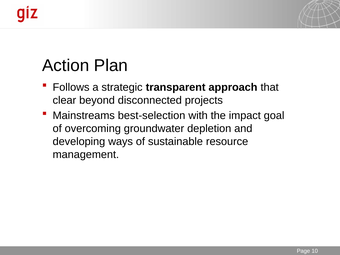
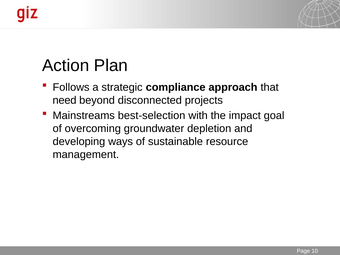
transparent: transparent -> compliance
clear: clear -> need
